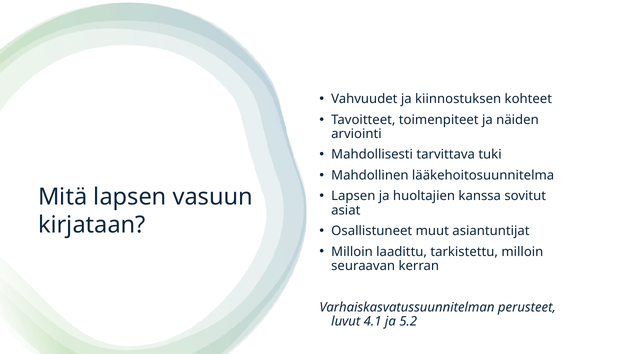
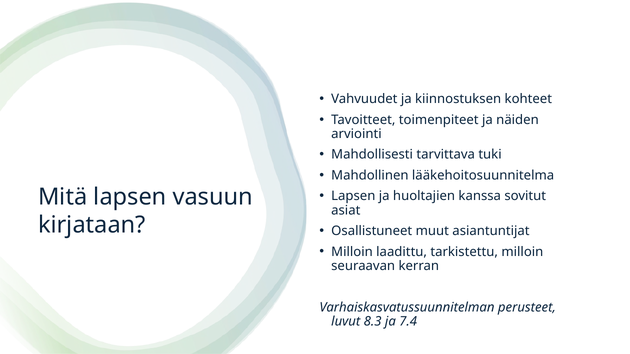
4.1: 4.1 -> 8.3
5.2: 5.2 -> 7.4
